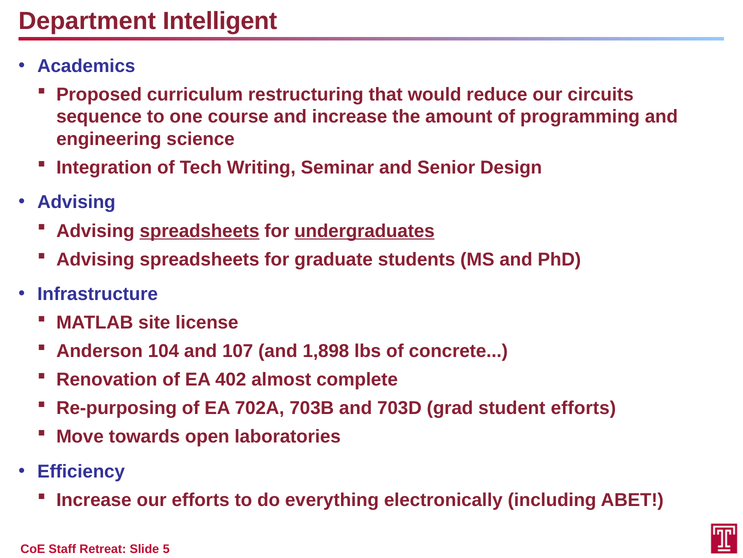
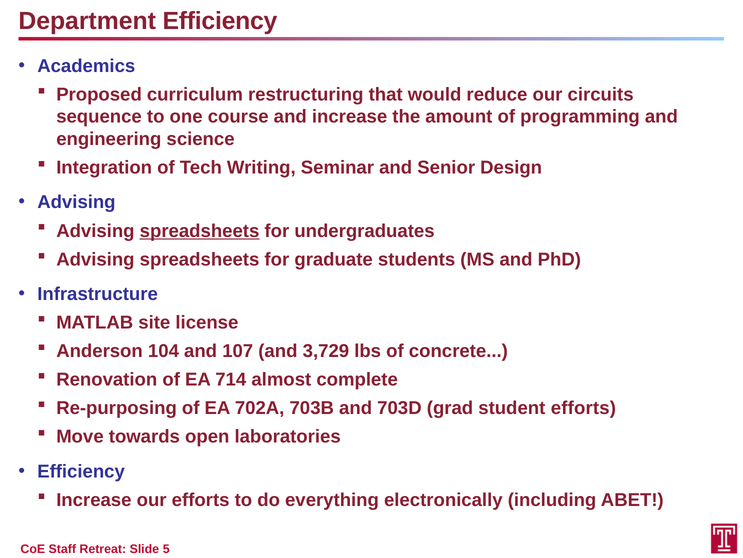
Department Intelligent: Intelligent -> Efficiency
undergraduates underline: present -> none
1,898: 1,898 -> 3,729
402: 402 -> 714
